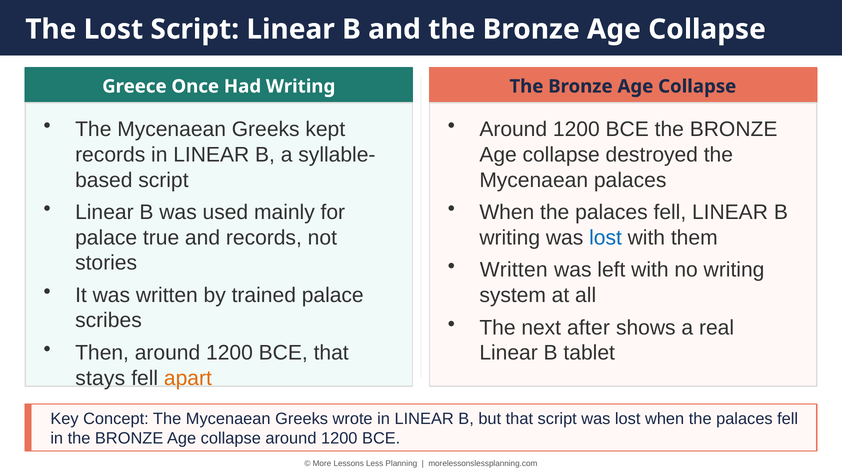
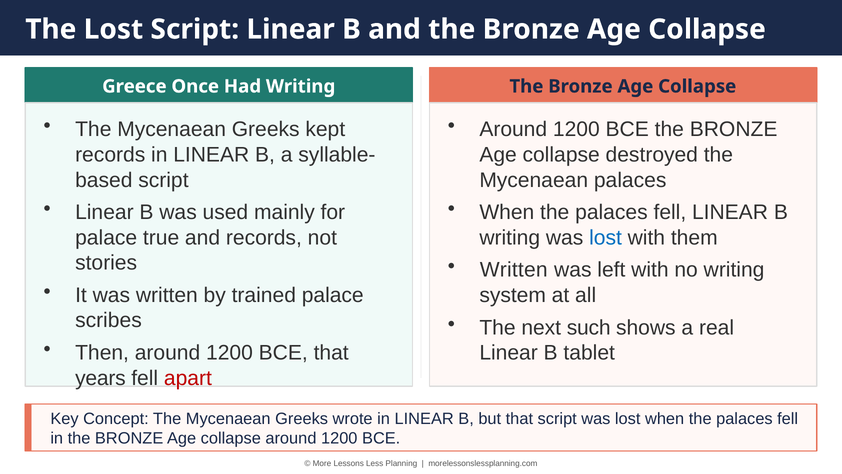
after: after -> such
stays: stays -> years
apart colour: orange -> red
